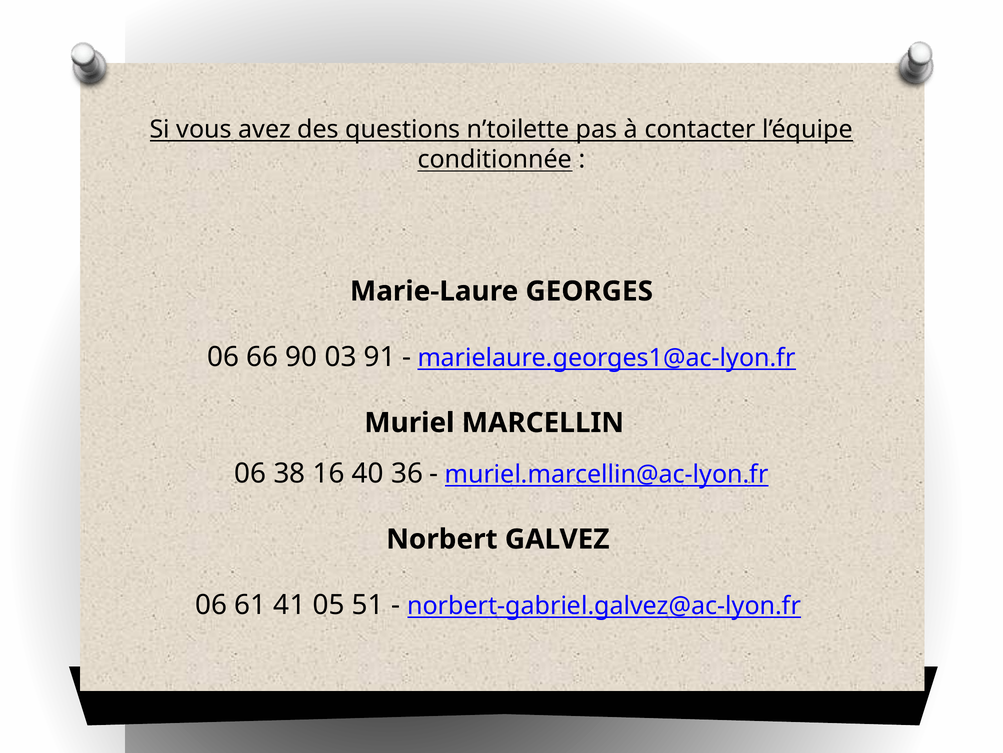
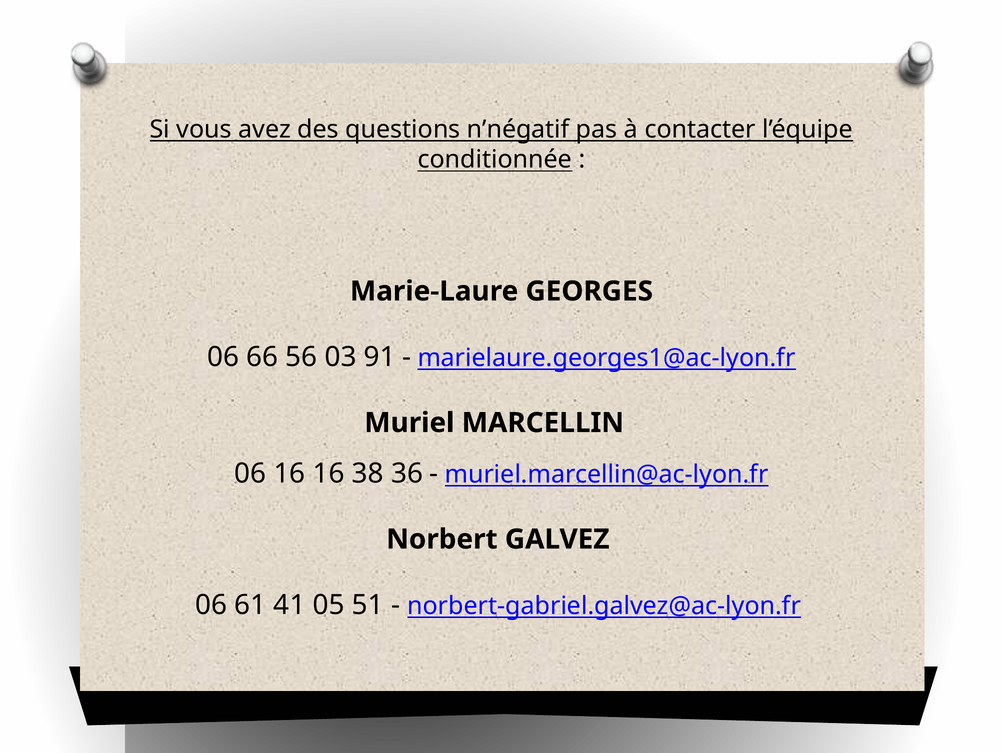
n’toilette: n’toilette -> n’négatif
90: 90 -> 56
06 38: 38 -> 16
40: 40 -> 38
